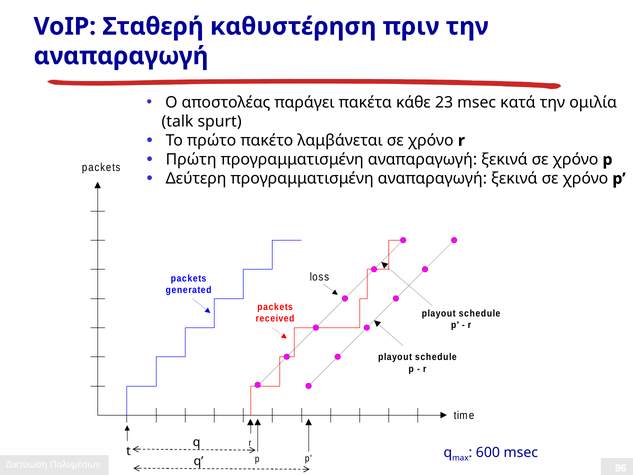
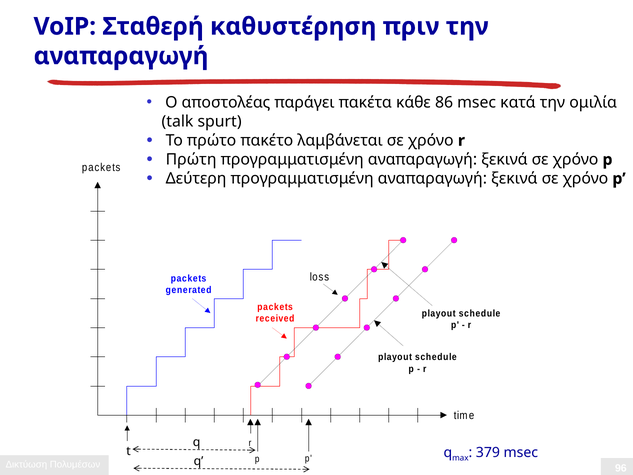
23: 23 -> 86
600: 600 -> 379
